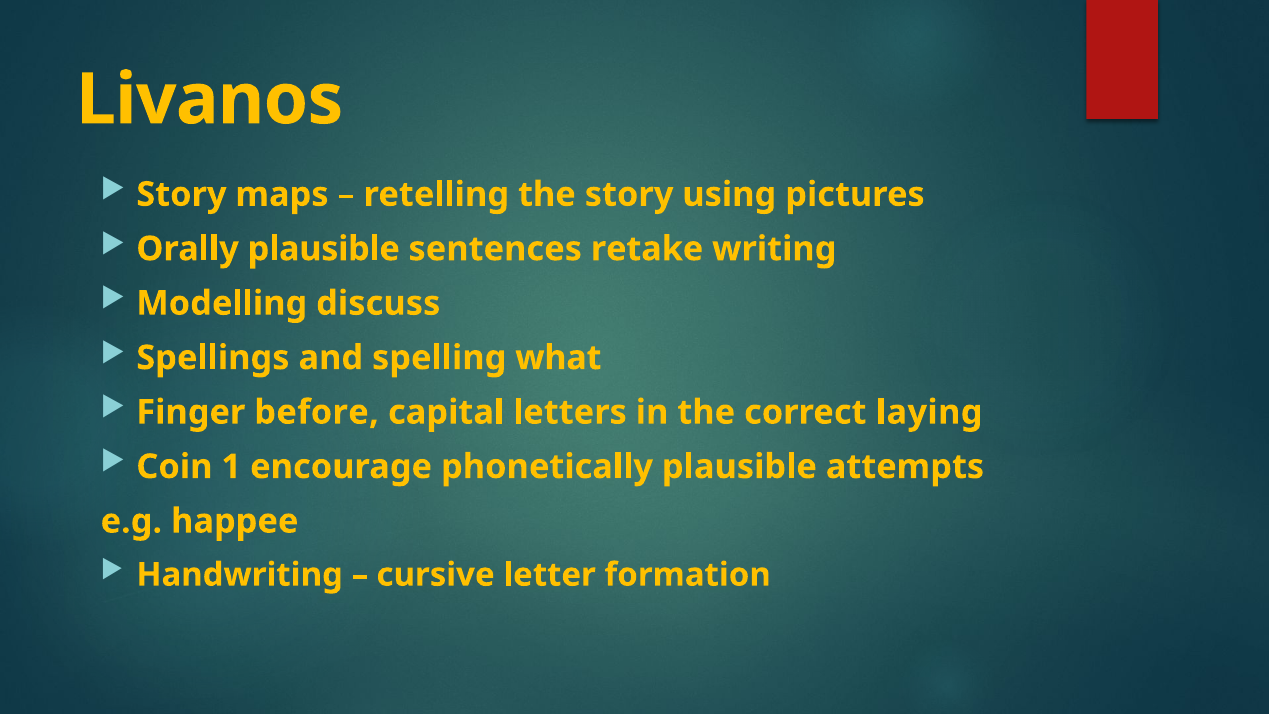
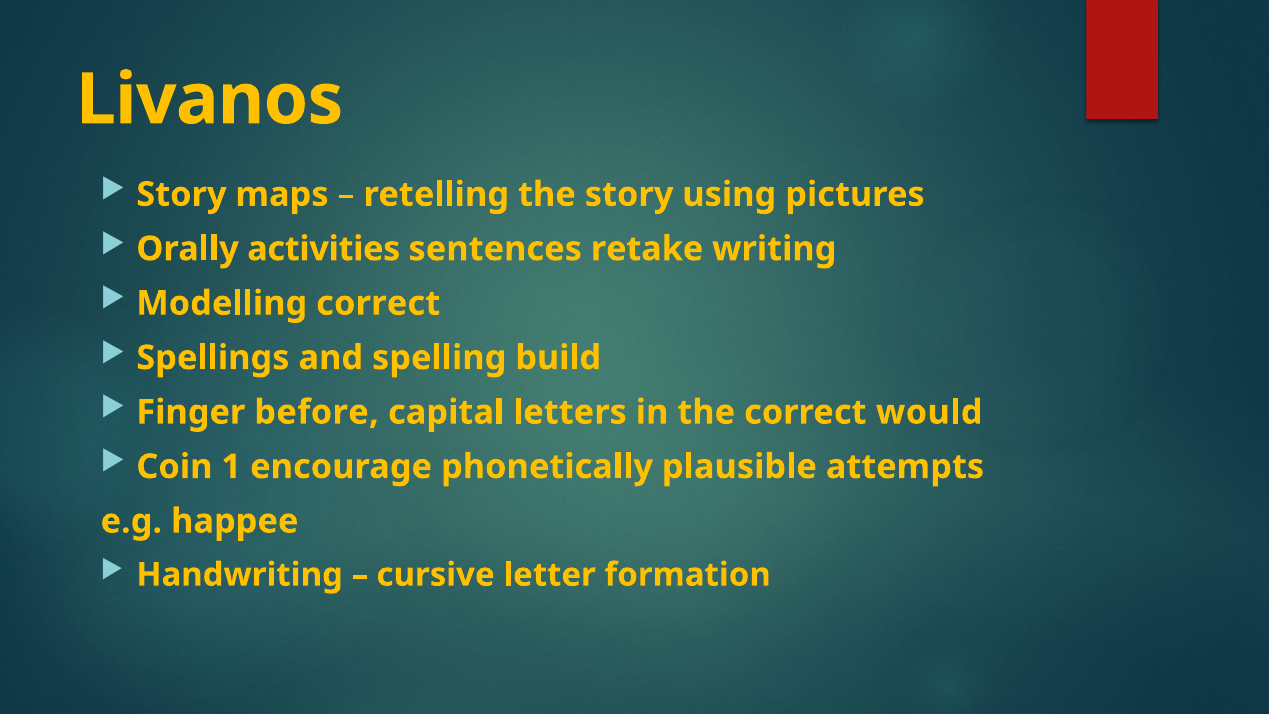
Orally plausible: plausible -> activities
Modelling discuss: discuss -> correct
what: what -> build
laying: laying -> would
